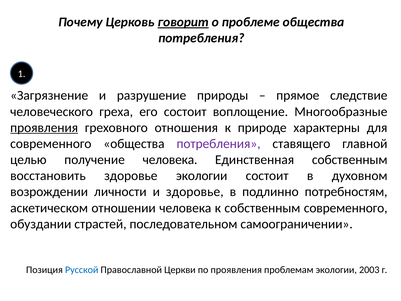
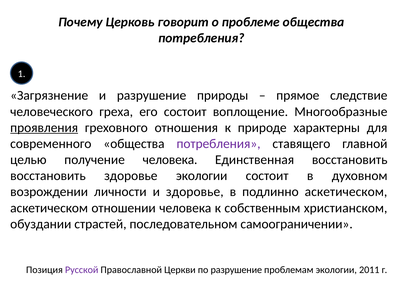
говорит underline: present -> none
Единственная собственным: собственным -> восстановить
подлинно потребностям: потребностям -> аскетическом
собственным современного: современного -> христианском
Русской colour: blue -> purple
по проявления: проявления -> разрушение
2003: 2003 -> 2011
